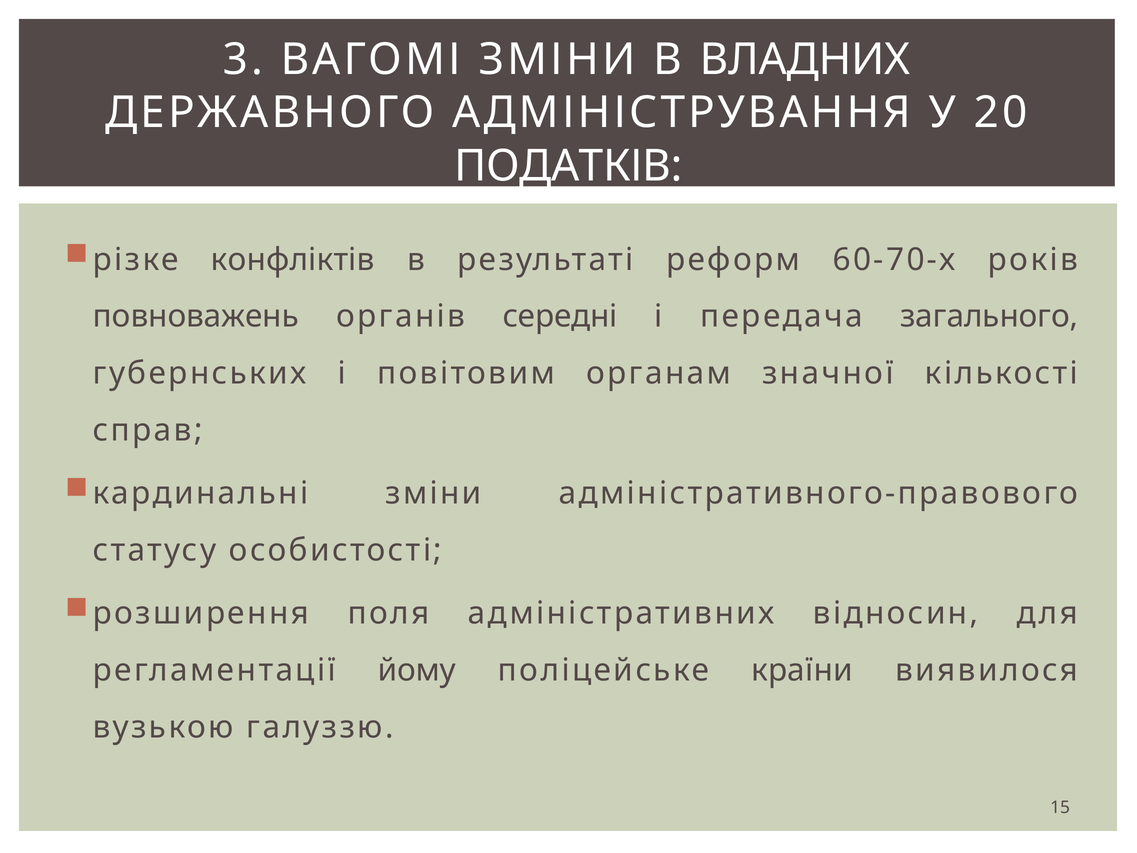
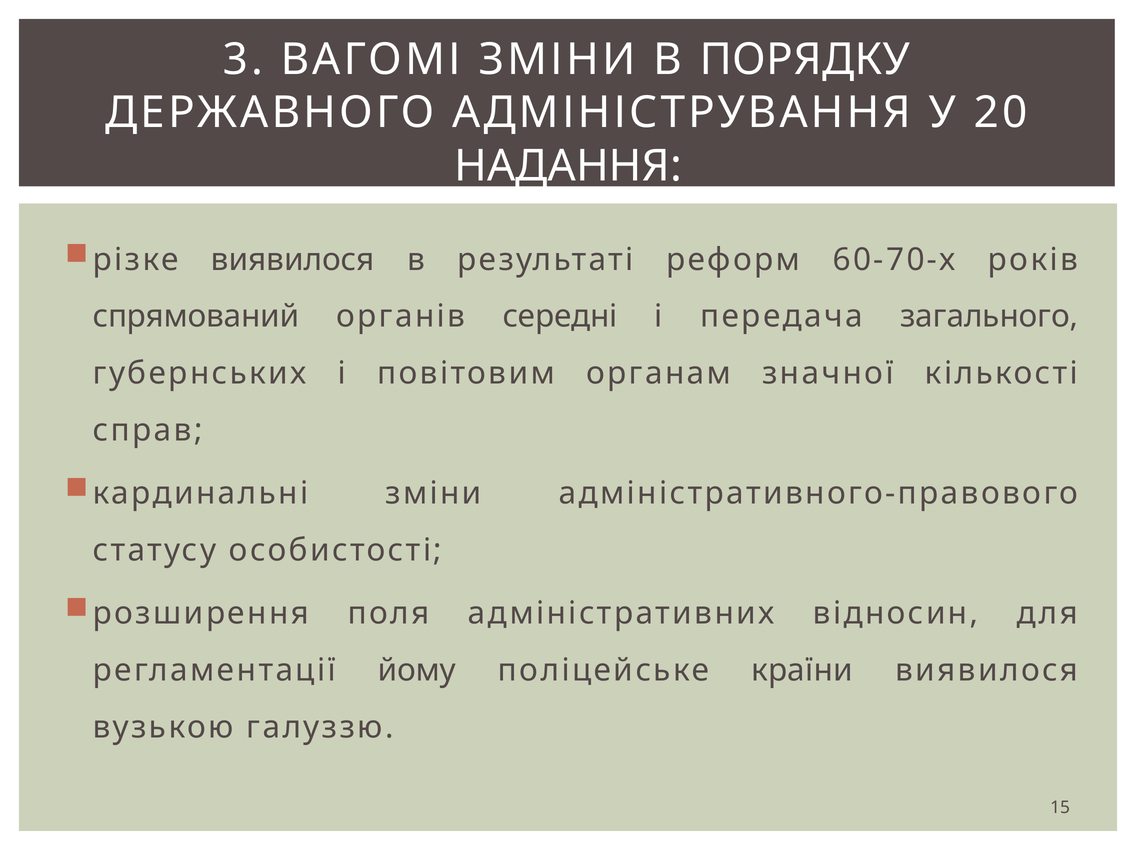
ВЛАДНИХ: ВЛАДНИХ -> ПОРЯДКУ
ПОДАТКІВ: ПОДАТКІВ -> НАДАННЯ
різке конфліктів: конфліктів -> виявилося
повноважень: повноважень -> спрямований
